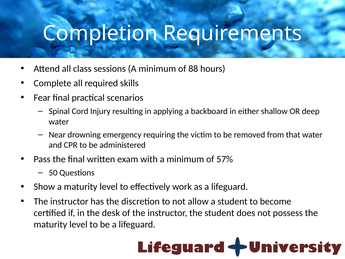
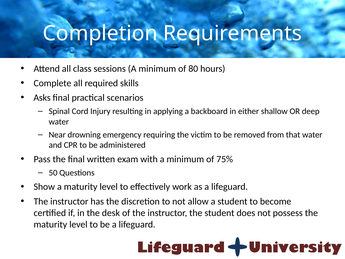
88: 88 -> 80
Fear: Fear -> Asks
57%: 57% -> 75%
